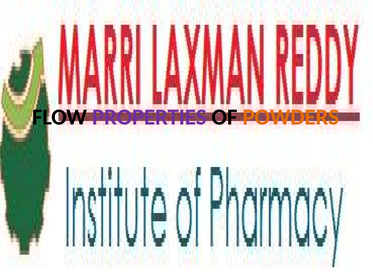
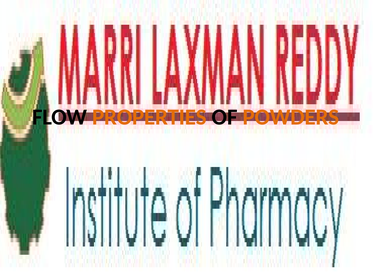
PROPERTIES colour: purple -> orange
